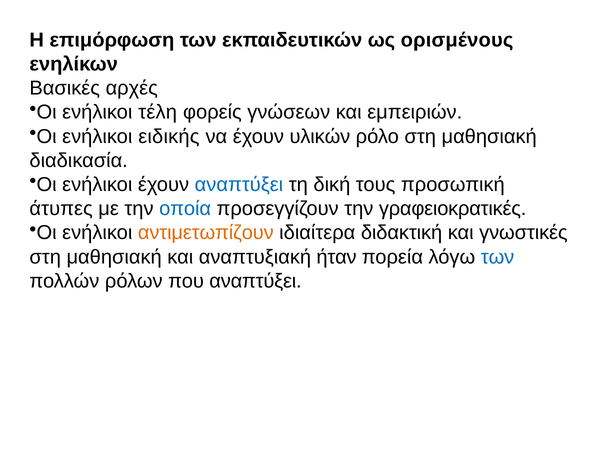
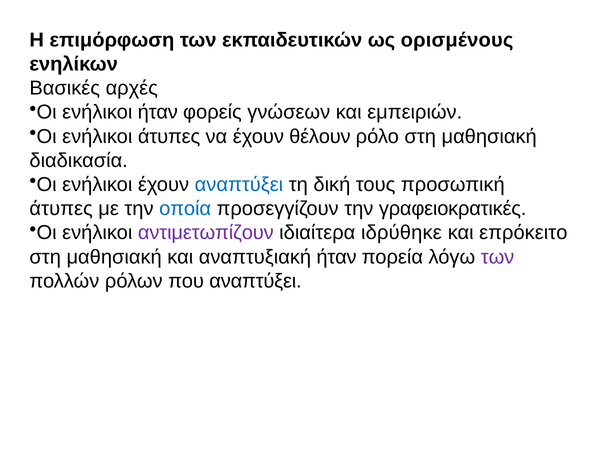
ενήλικοι τέλη: τέλη -> ήταν
ενήλικοι ειδικής: ειδικής -> άτυπες
υλικών: υλικών -> θέλουν
αντιμετωπίζουν colour: orange -> purple
διδακτική: διδακτική -> ιδρύθηκε
γνωστικές: γνωστικές -> επρόκειτο
των at (498, 257) colour: blue -> purple
